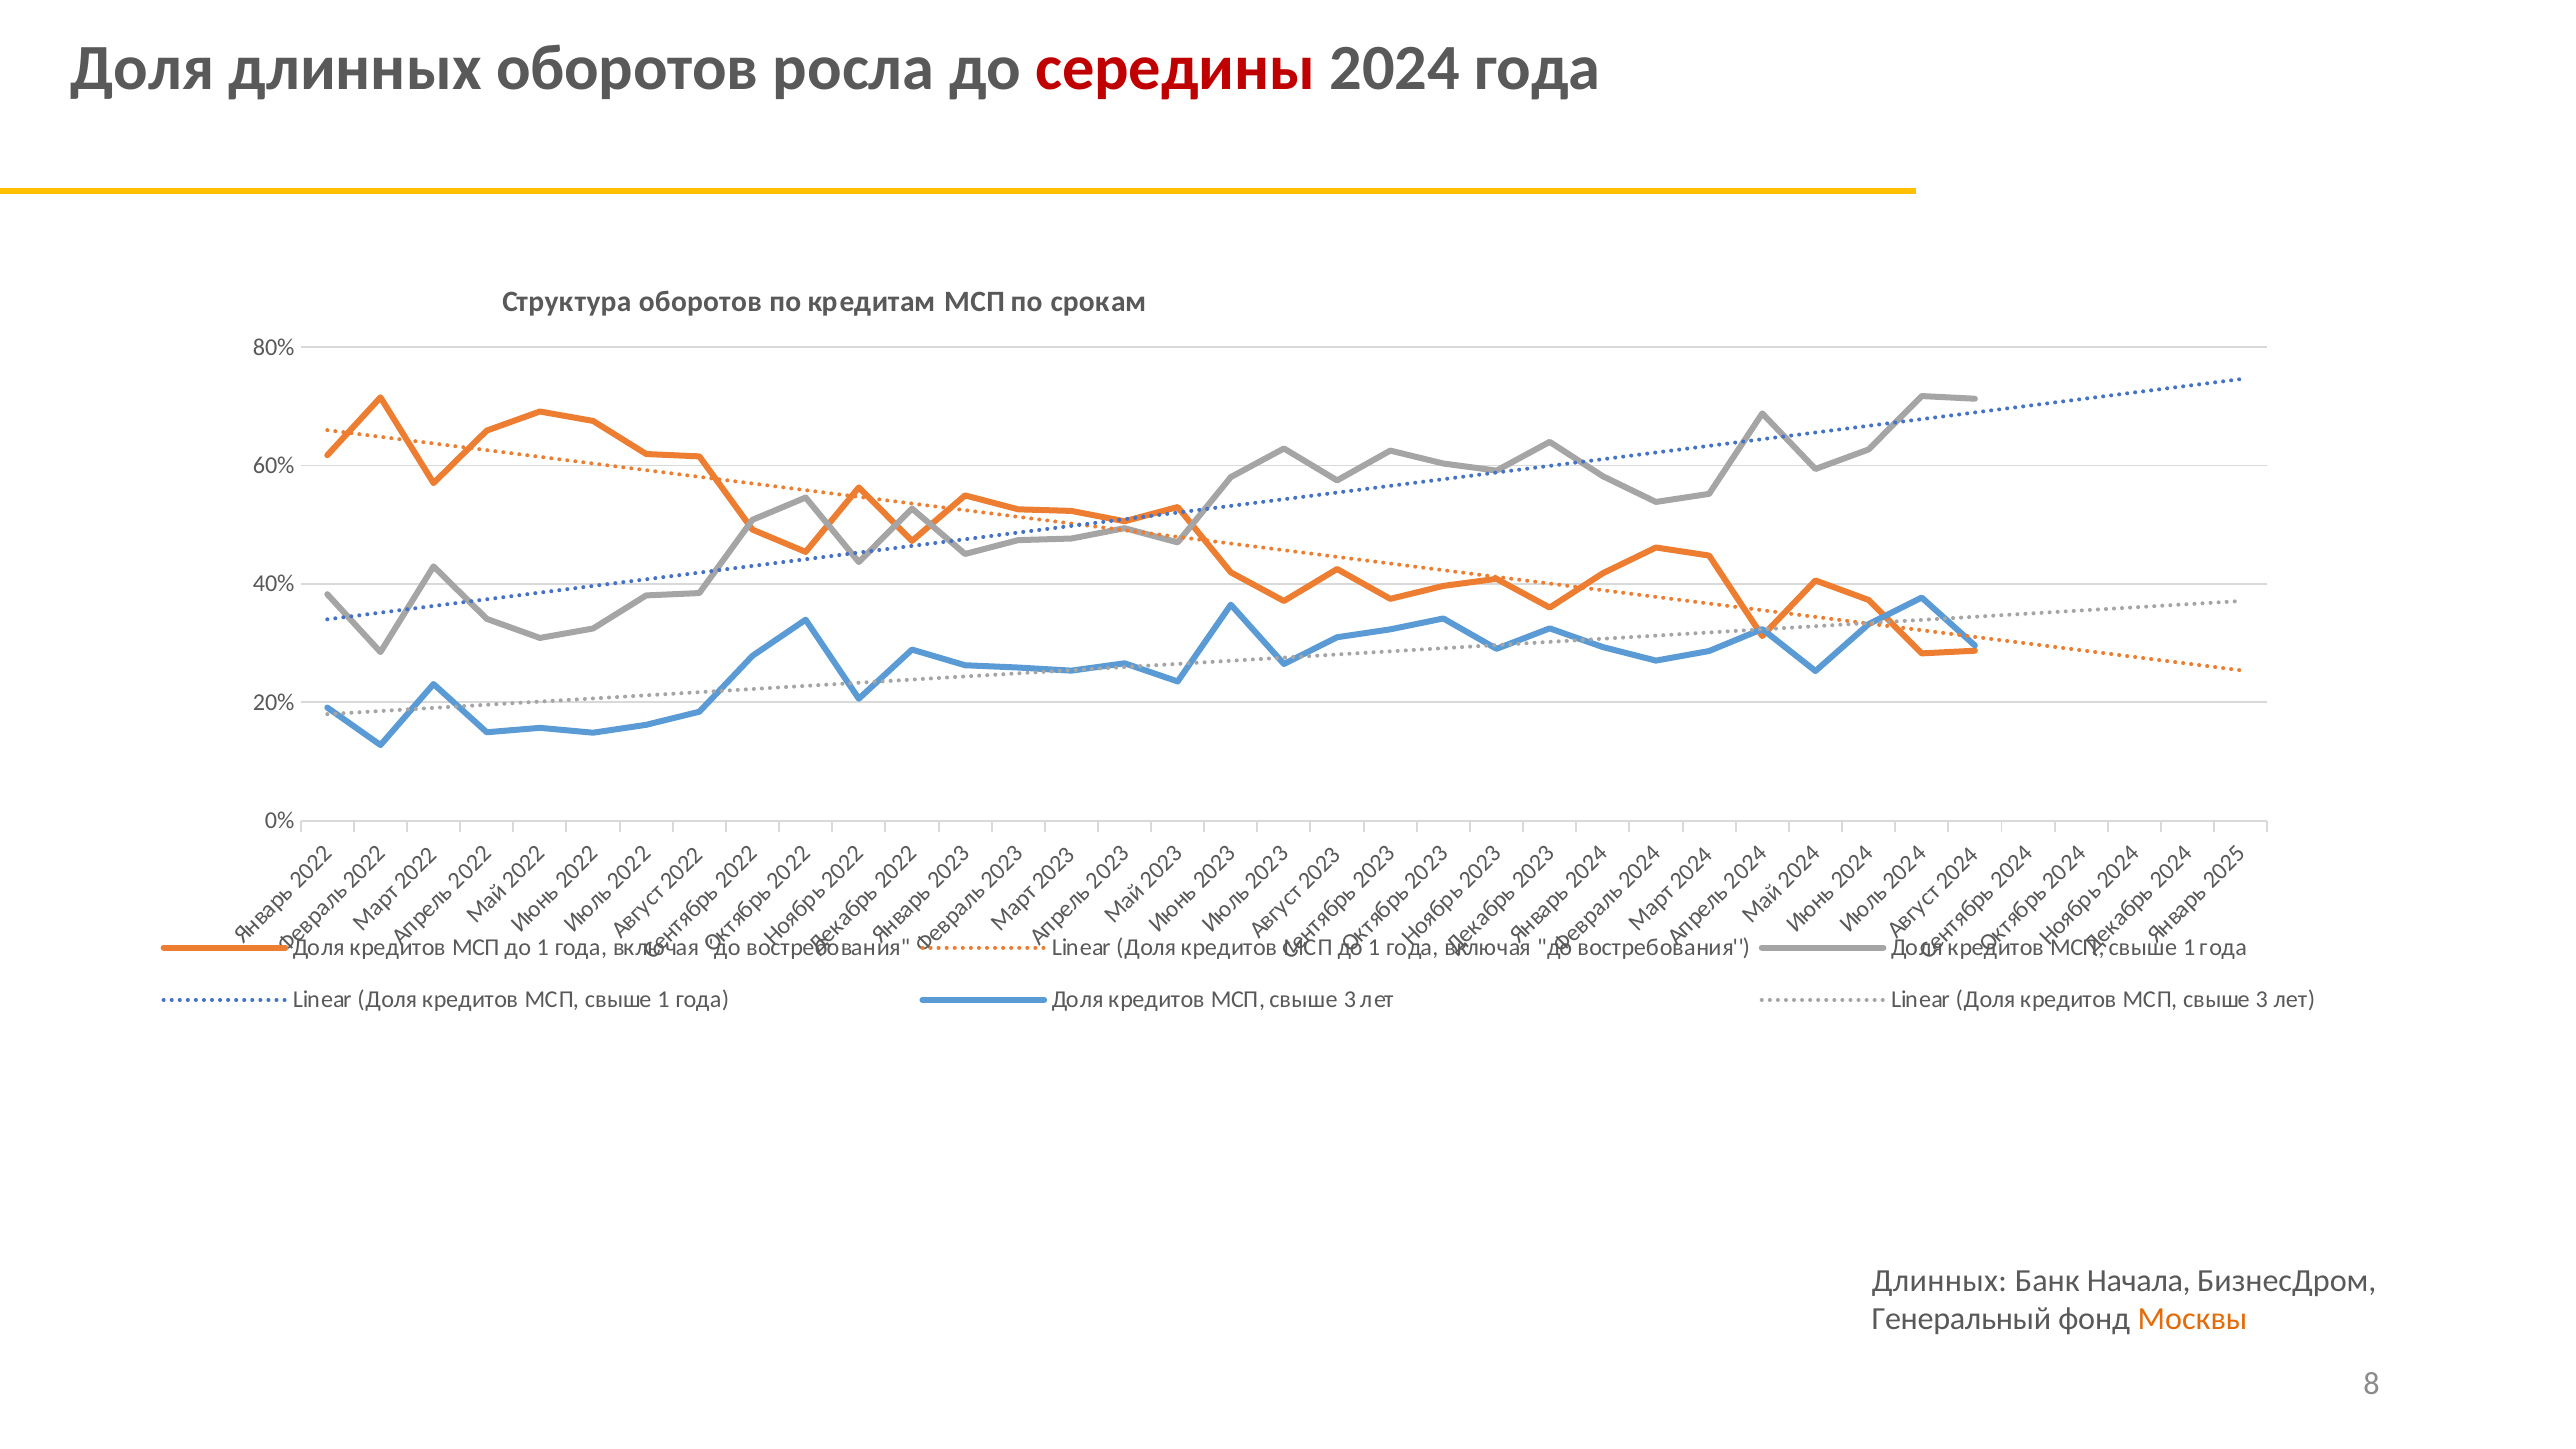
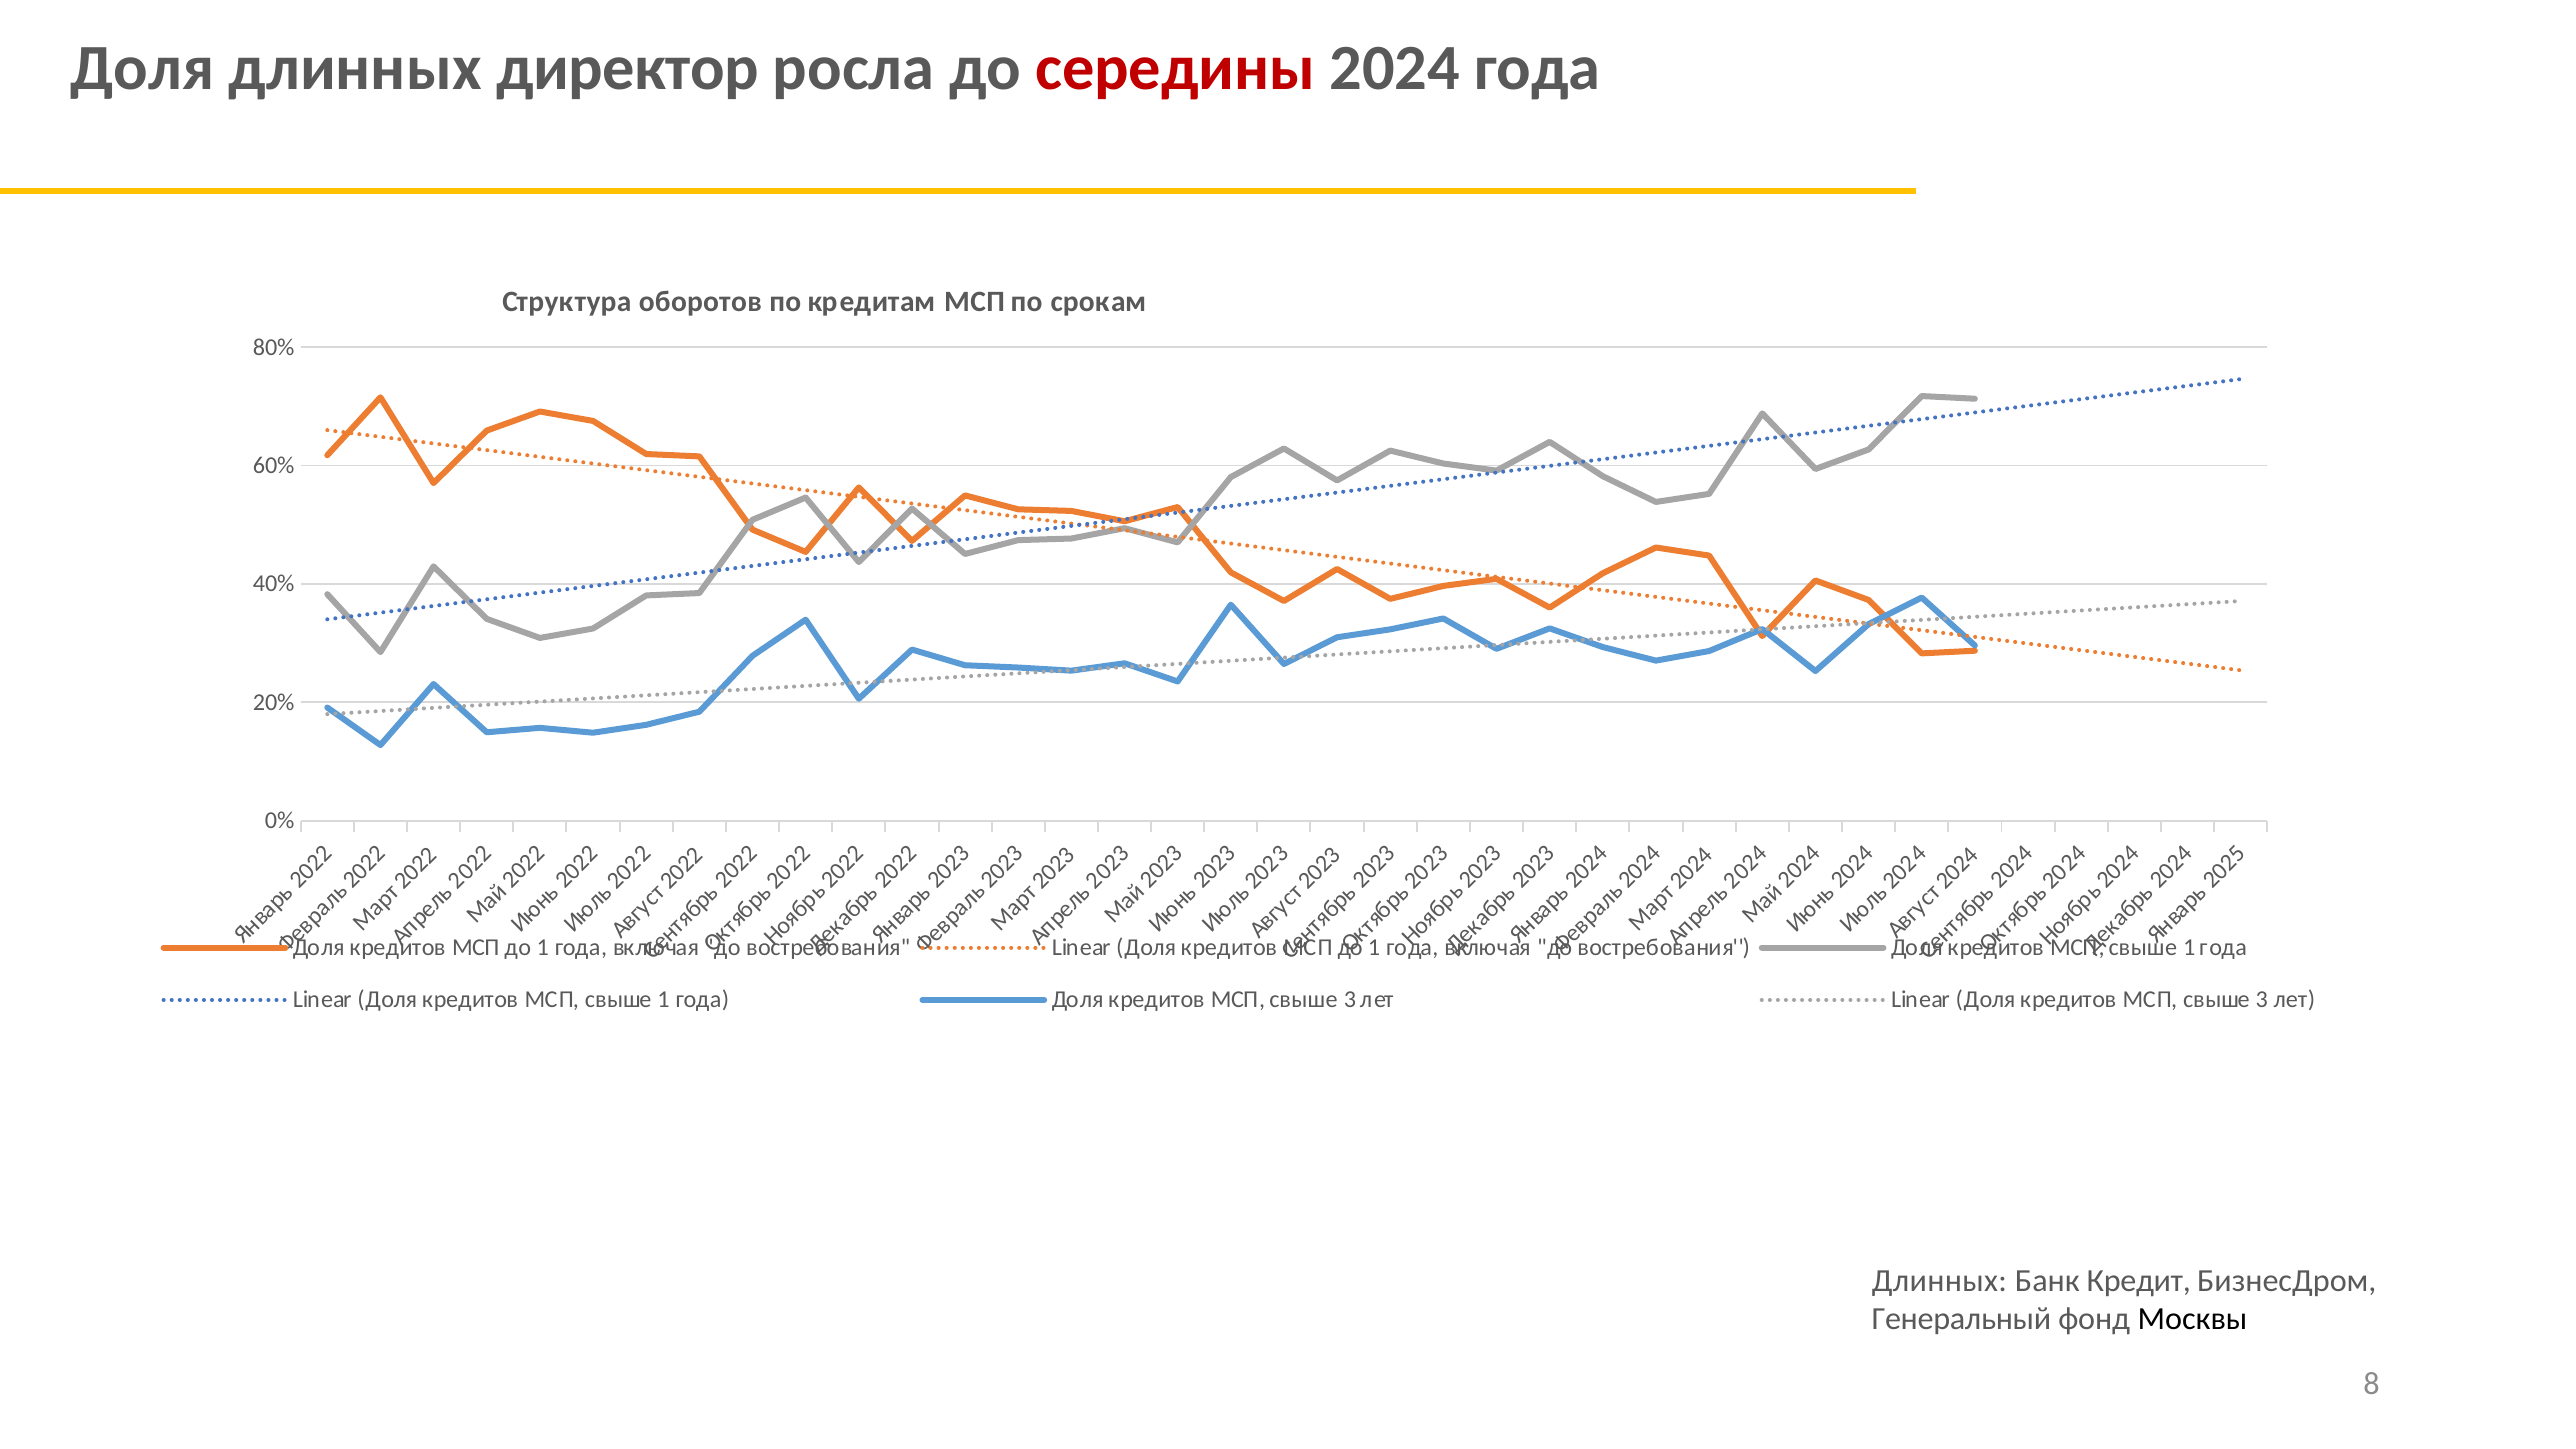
длинных оборотов: оборотов -> директор
Начала: Начала -> Кредит
Москвы colour: orange -> black
